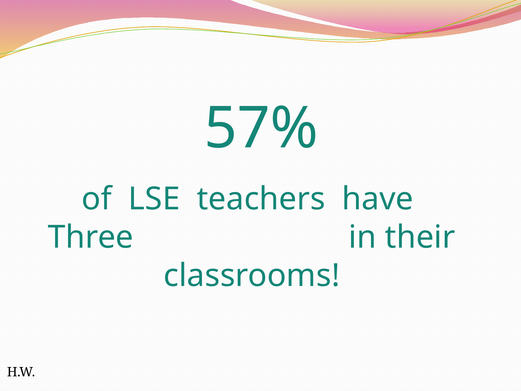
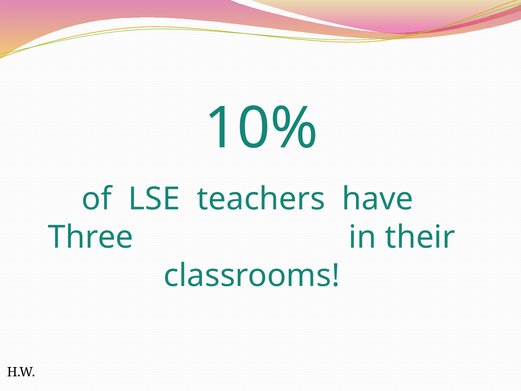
57%: 57% -> 10%
